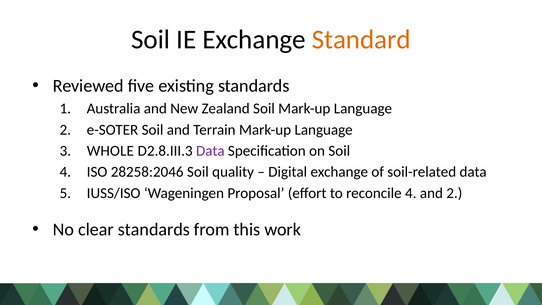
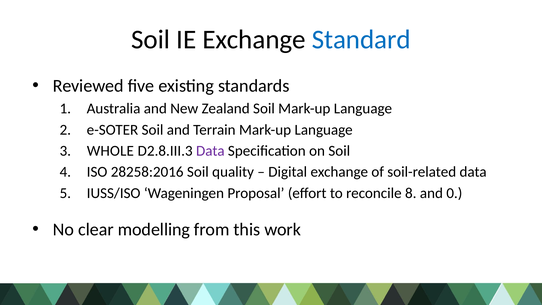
Standard colour: orange -> blue
28258:2046: 28258:2046 -> 28258:2016
reconcile 4: 4 -> 8
and 2: 2 -> 0
clear standards: standards -> modelling
